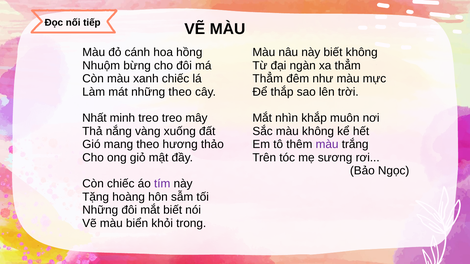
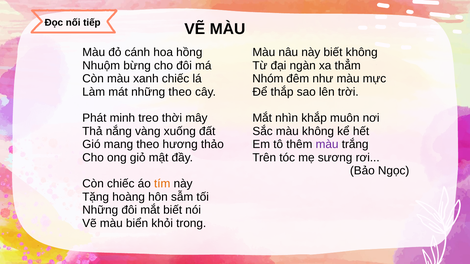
Thẳm at (268, 79): Thẳm -> Nhóm
Nhất: Nhất -> Phát
treo treo: treo -> thời
tím colour: purple -> orange
